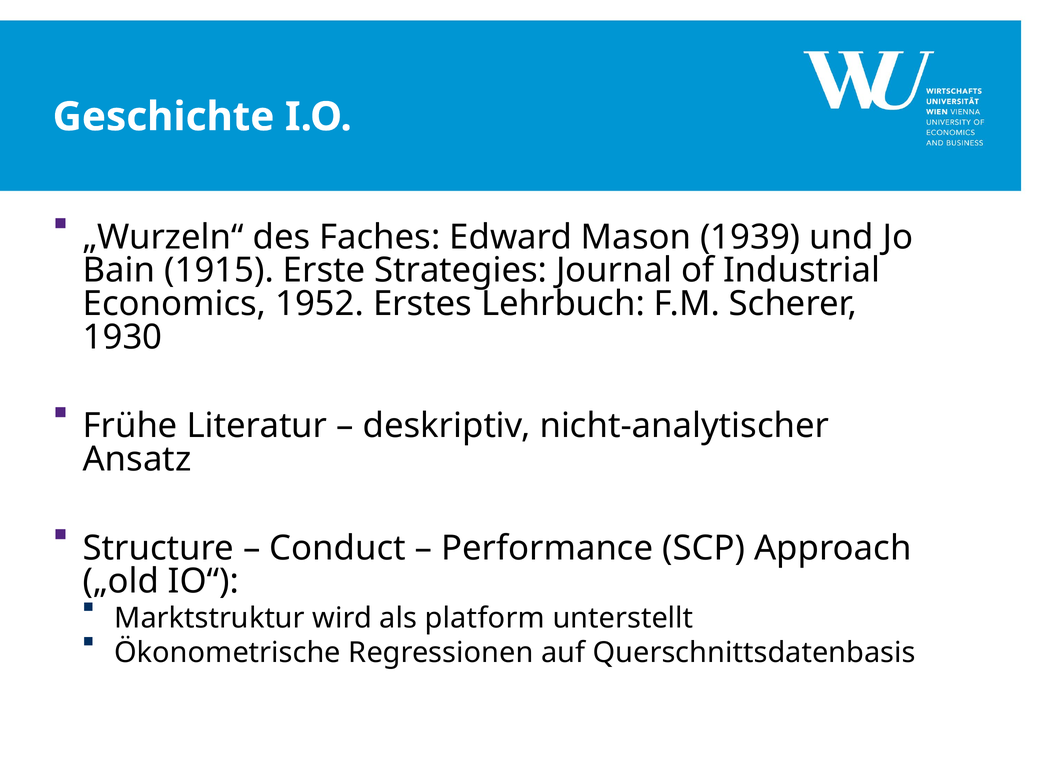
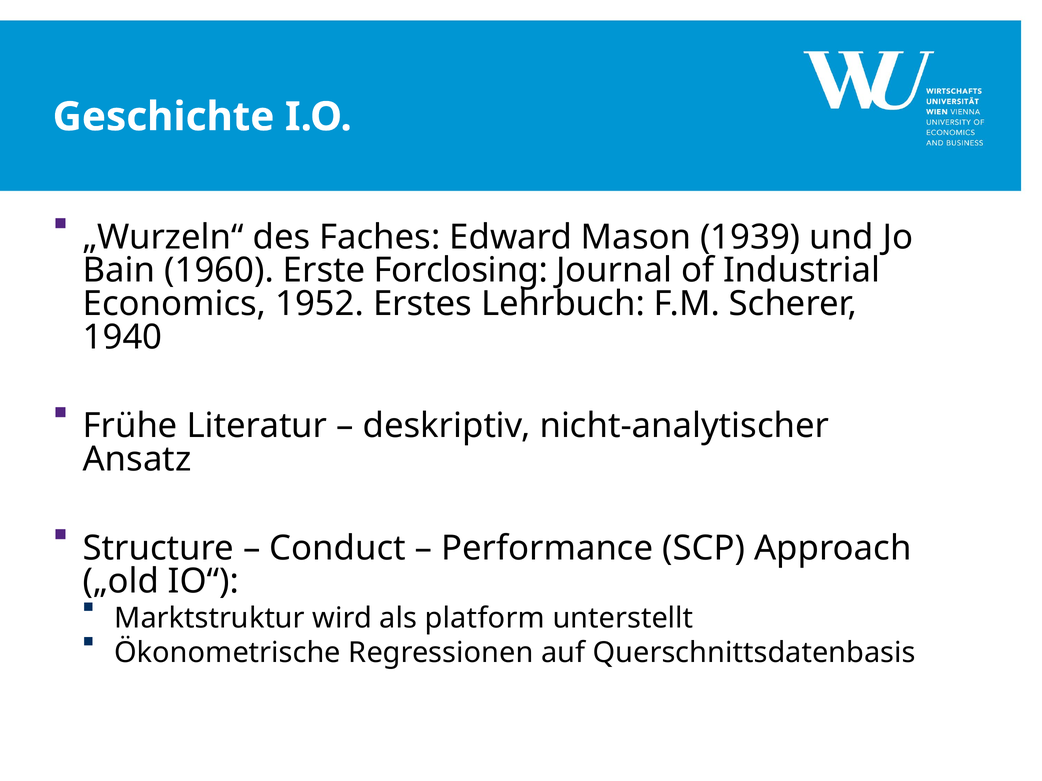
1915: 1915 -> 1960
Strategies: Strategies -> Forclosing
1930: 1930 -> 1940
